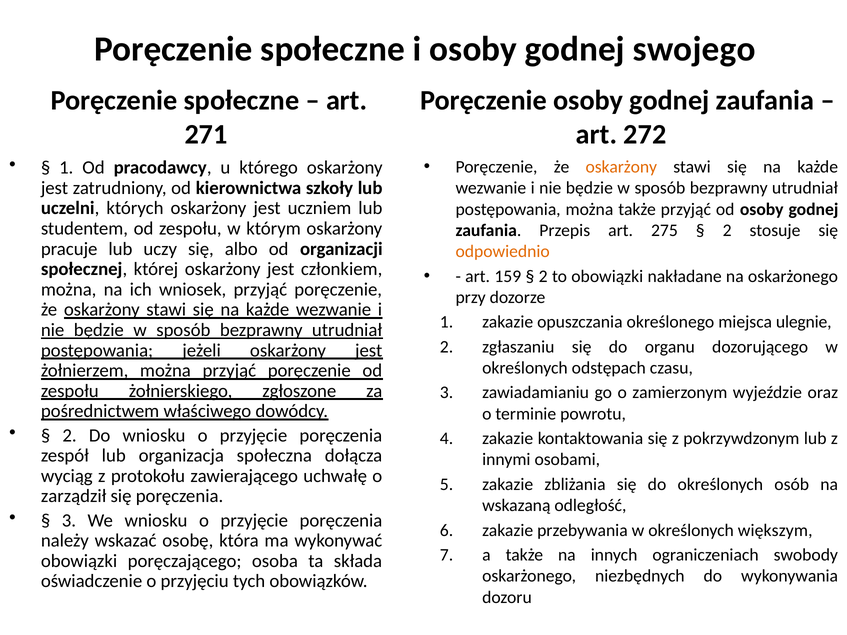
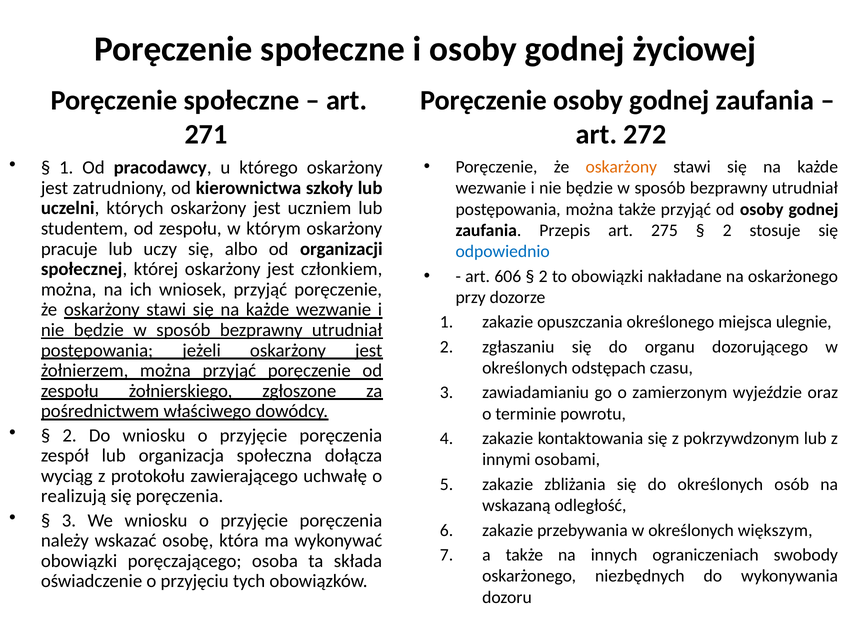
swojego: swojego -> życiowej
odpowiednio colour: orange -> blue
159: 159 -> 606
zarządził: zarządził -> realizują
